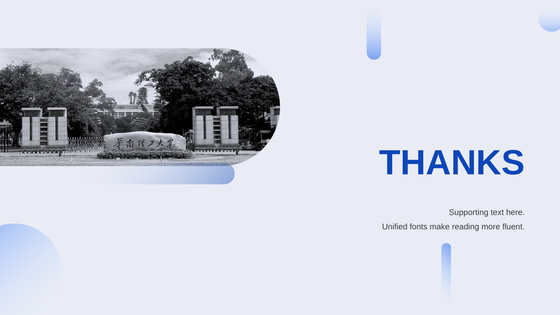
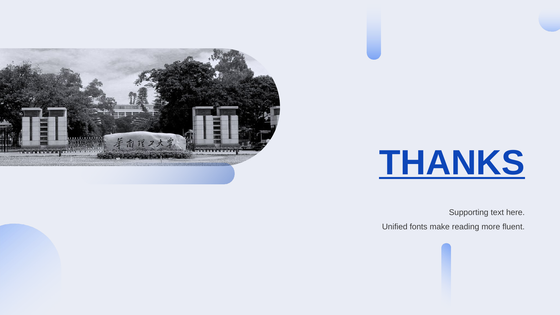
THANKS underline: none -> present
